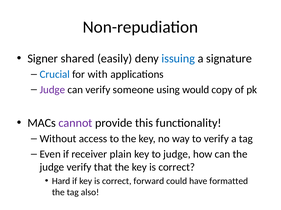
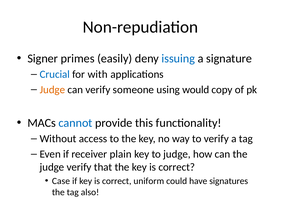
shared: shared -> primes
Judge at (52, 90) colour: purple -> orange
cannot colour: purple -> blue
Hard: Hard -> Case
forward: forward -> uniform
formatted: formatted -> signatures
